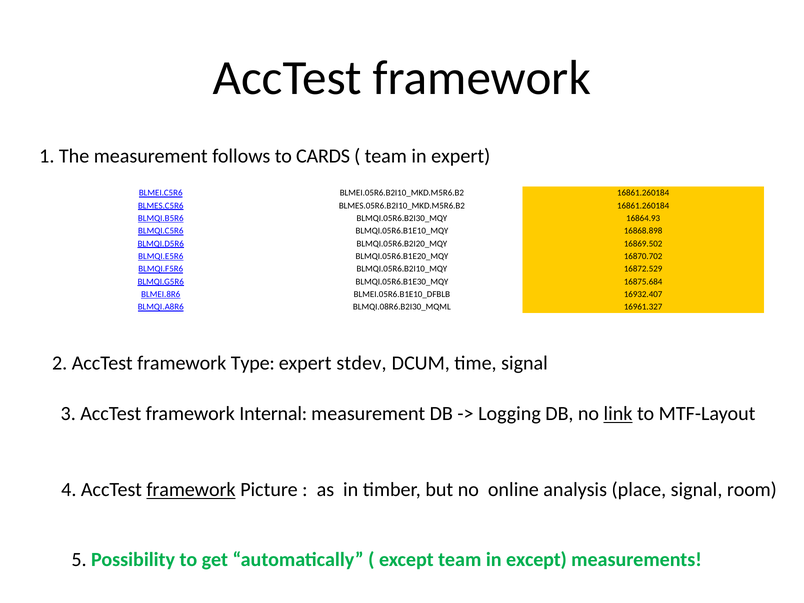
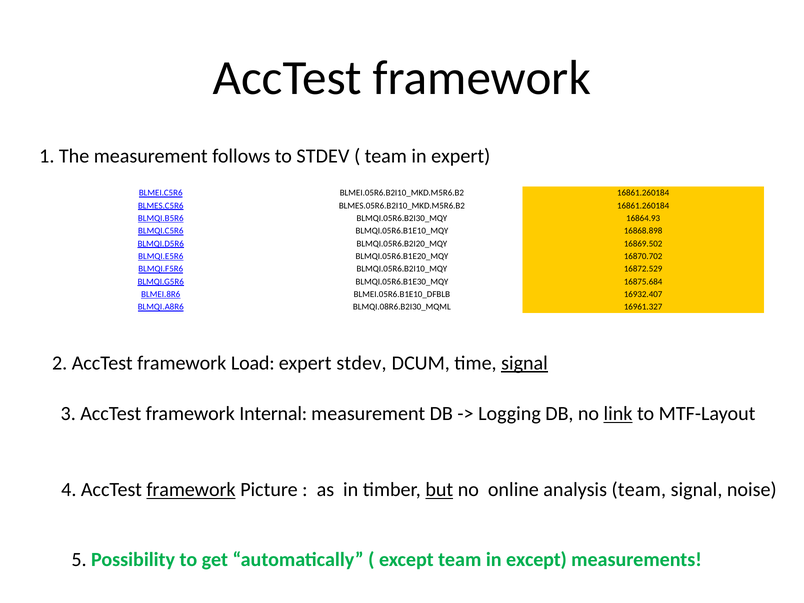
to CARDS: CARDS -> STDEV
Type: Type -> Load
signal at (525, 363) underline: none -> present
but underline: none -> present
analysis place: place -> team
room: room -> noise
